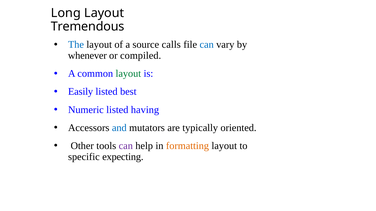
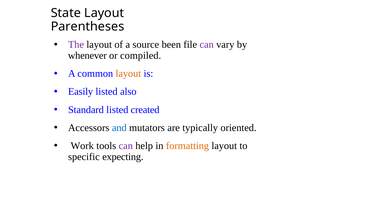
Long: Long -> State
Tremendous: Tremendous -> Parentheses
The colour: blue -> purple
calls: calls -> been
can at (207, 45) colour: blue -> purple
layout at (128, 74) colour: green -> orange
best: best -> also
Numeric: Numeric -> Standard
having: having -> created
Other: Other -> Work
